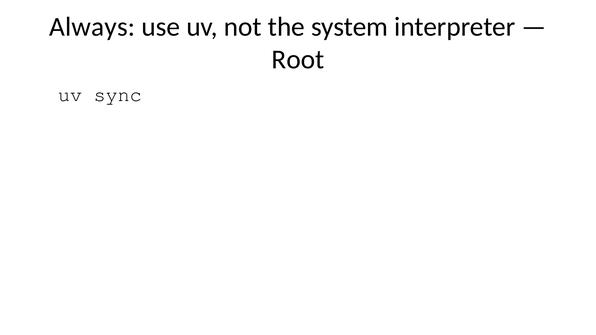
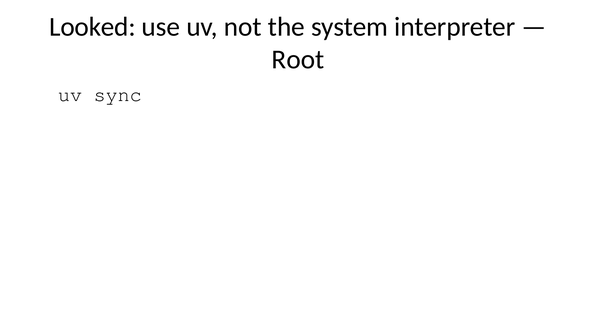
Always: Always -> Looked
